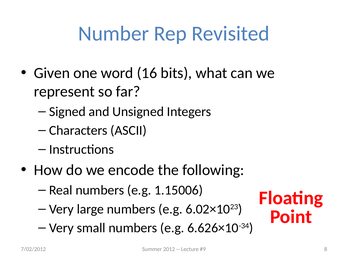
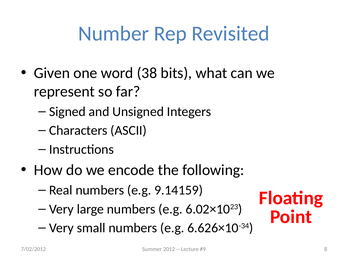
16: 16 -> 38
1.15006: 1.15006 -> 9.14159
